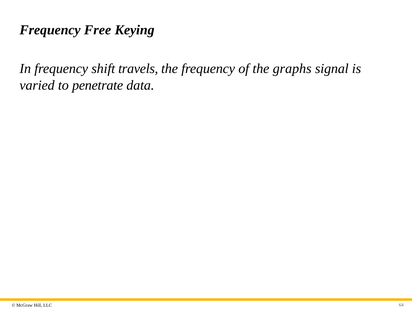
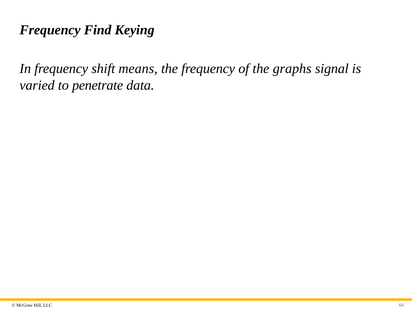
Free: Free -> Find
travels: travels -> means
